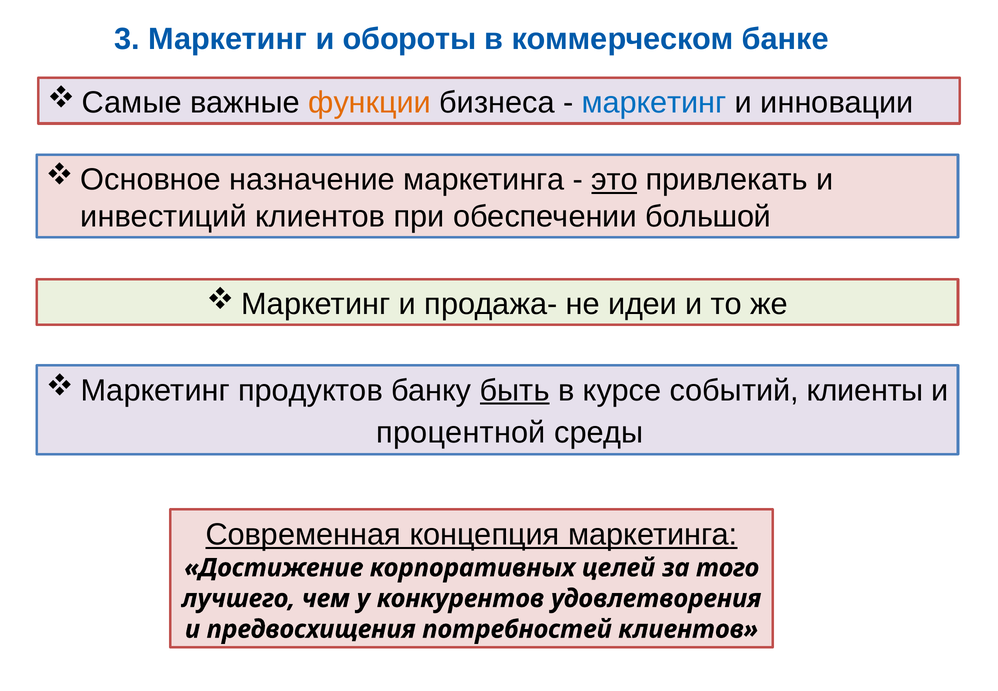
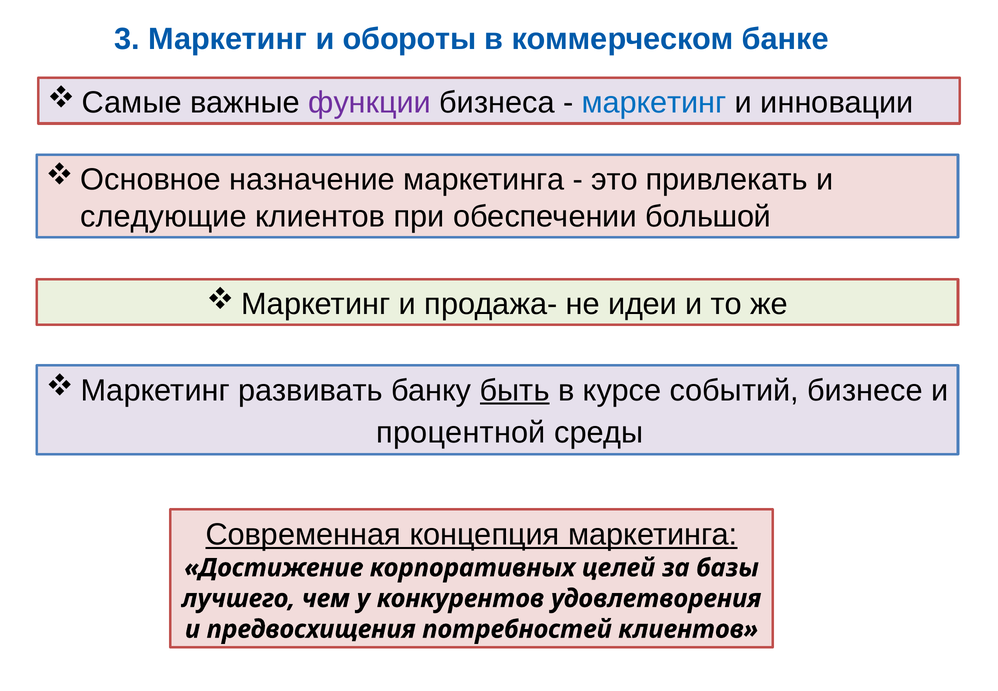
функции colour: orange -> purple
это underline: present -> none
инвестиций: инвестиций -> следующие
продуктов: продуктов -> развивать
клиенты: клиенты -> бизнесе
того: того -> базы
